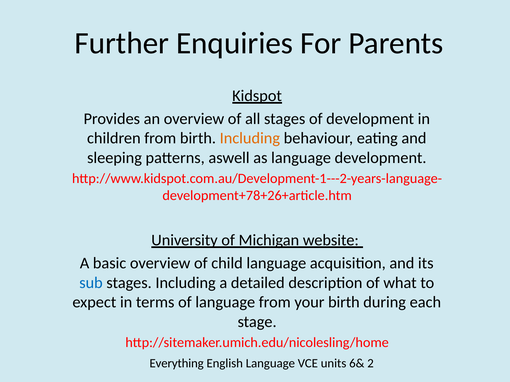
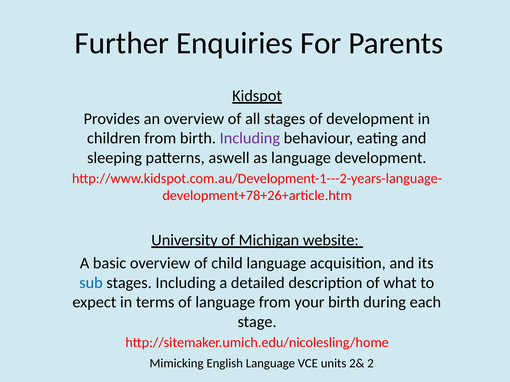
Including at (250, 138) colour: orange -> purple
Everything: Everything -> Mimicking
6&: 6& -> 2&
